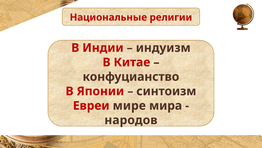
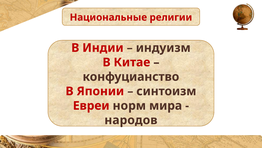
мире: мире -> норм
